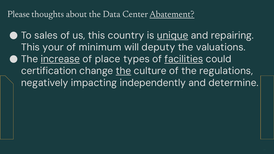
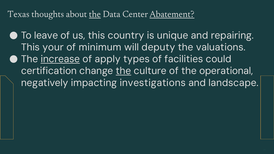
Please: Please -> Texas
the at (95, 14) underline: none -> present
sales: sales -> leave
unique underline: present -> none
place: place -> apply
facilities underline: present -> none
regulations: regulations -> operational
independently: independently -> investigations
determine: determine -> landscape
